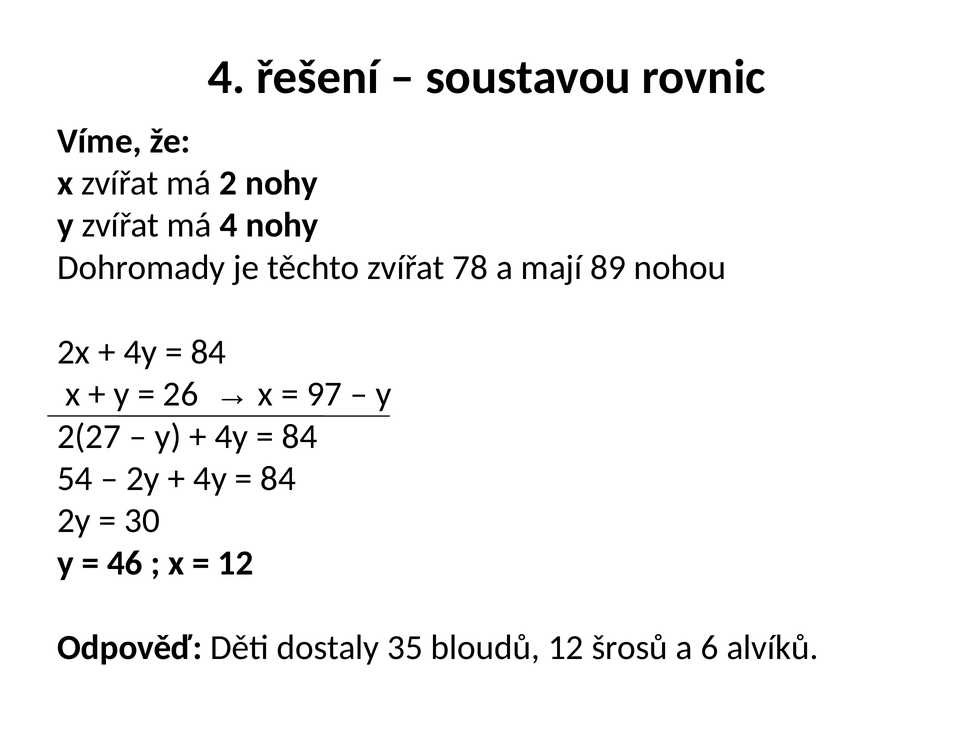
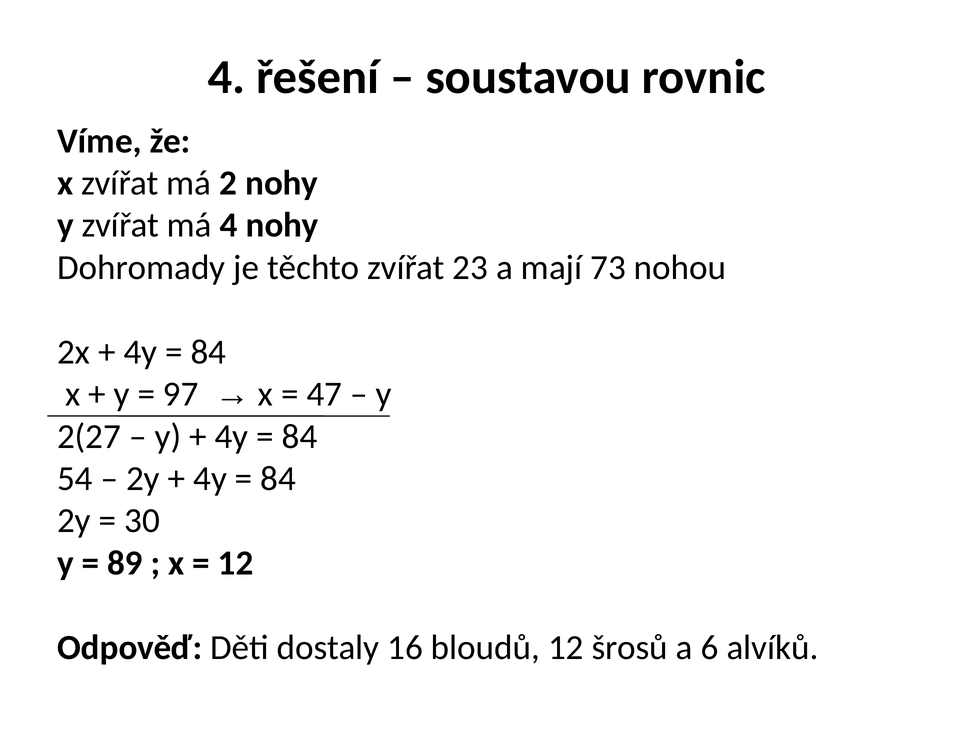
78: 78 -> 23
89: 89 -> 73
26: 26 -> 97
97: 97 -> 47
46: 46 -> 89
35: 35 -> 16
